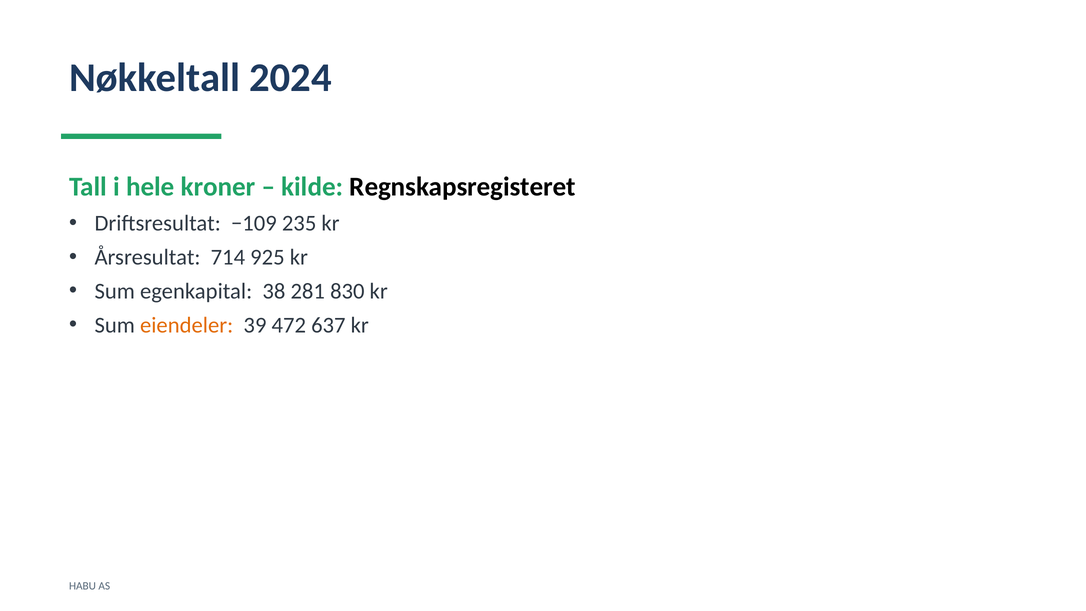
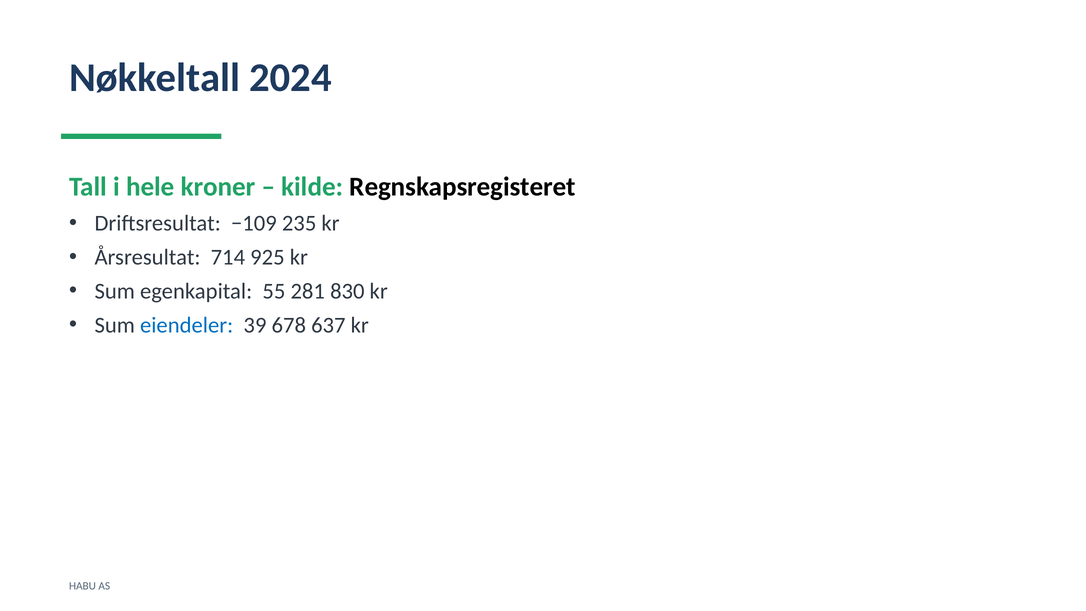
38: 38 -> 55
eiendeler colour: orange -> blue
472: 472 -> 678
